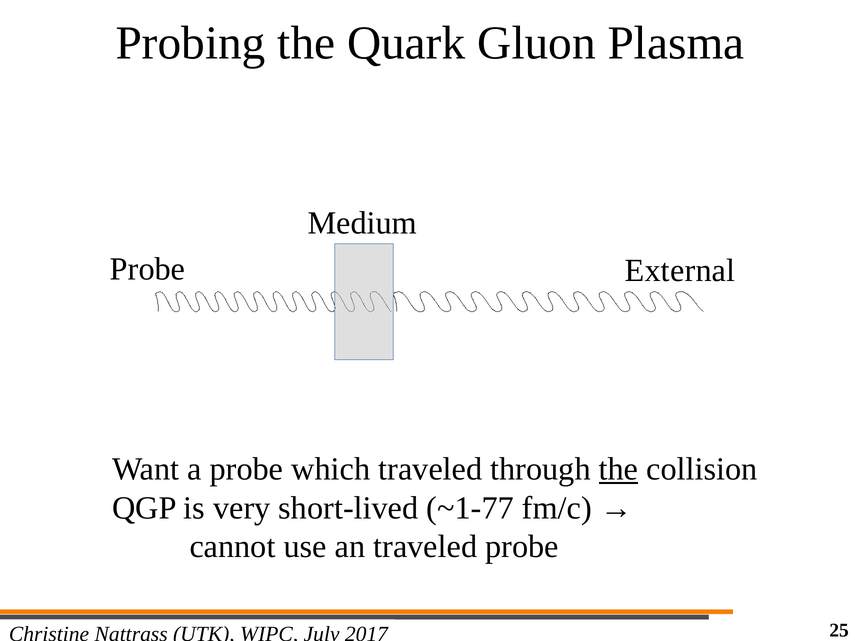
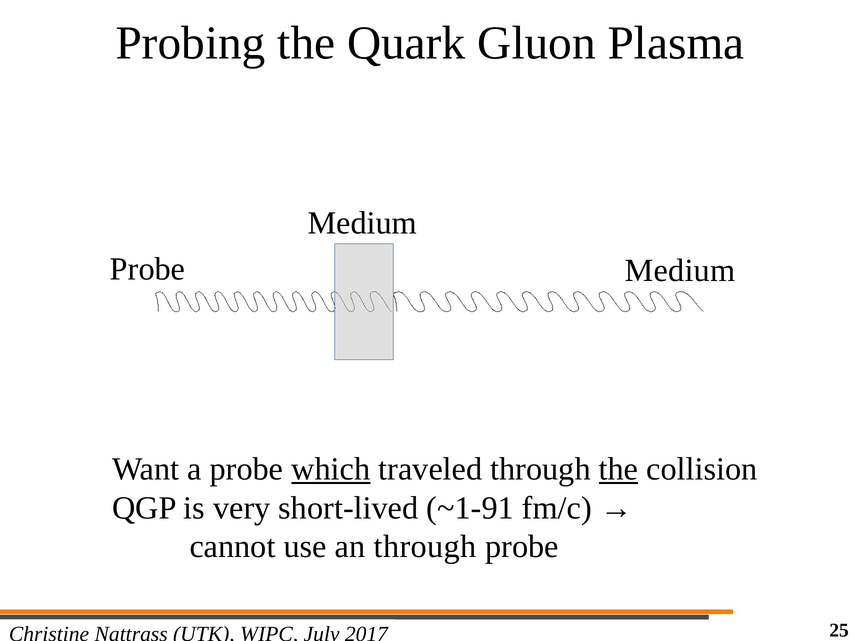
External at (680, 271): External -> Medium
which underline: none -> present
~1-77: ~1-77 -> ~1-91
an traveled: traveled -> through
